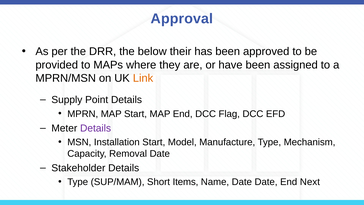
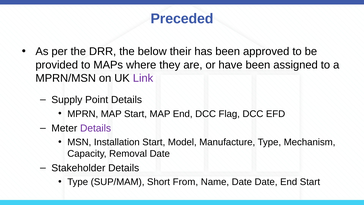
Approval: Approval -> Preceded
Link colour: orange -> purple
Items: Items -> From
End Next: Next -> Start
